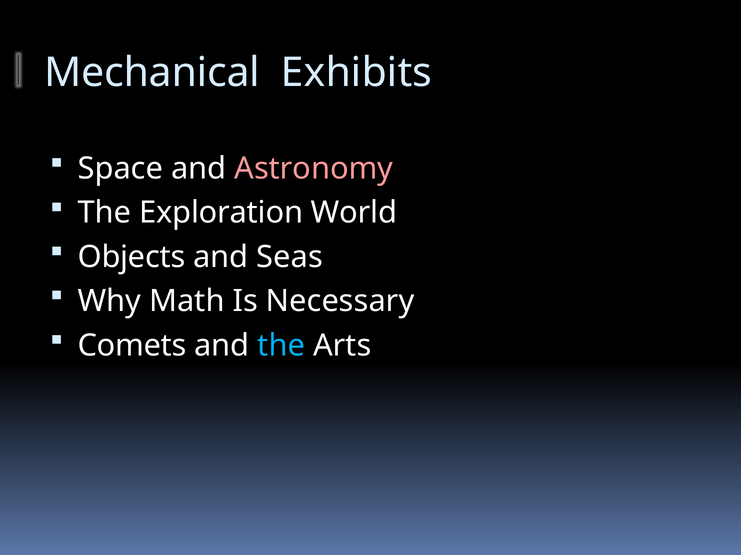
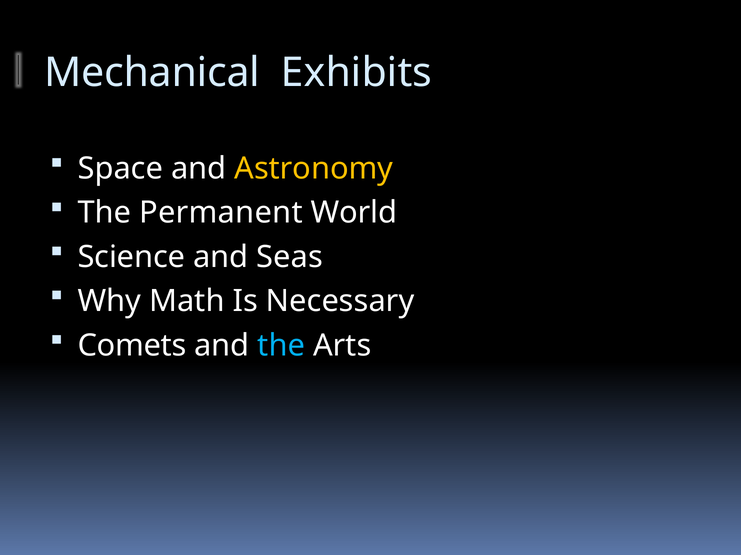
Astronomy colour: pink -> yellow
Exploration: Exploration -> Permanent
Objects: Objects -> Science
